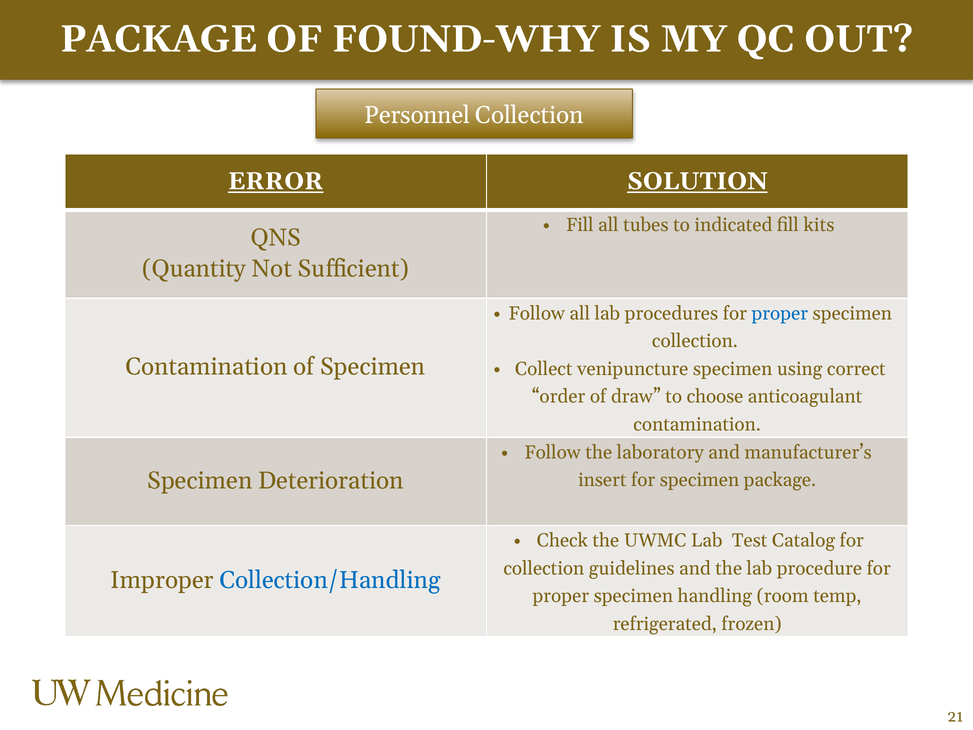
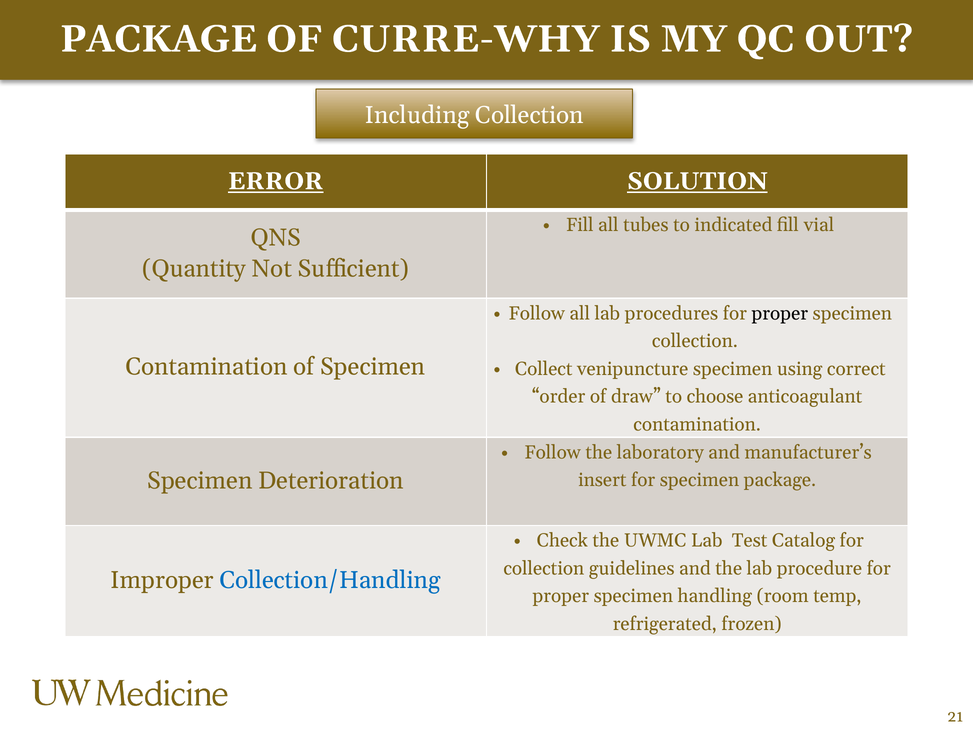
FOUND-WHY: FOUND-WHY -> CURRE-WHY
Personnel: Personnel -> Including
kits: kits -> vial
proper at (780, 313) colour: blue -> black
